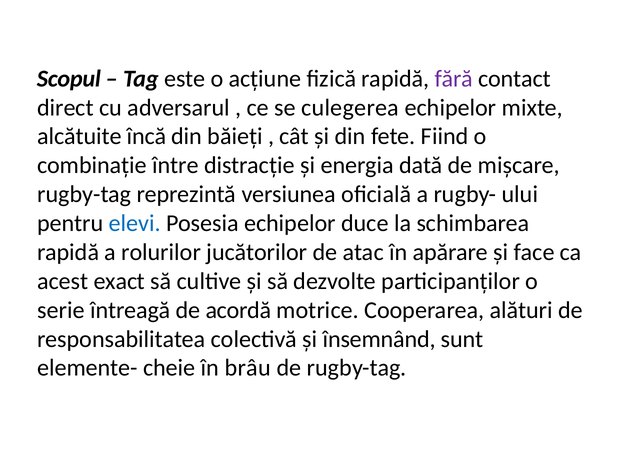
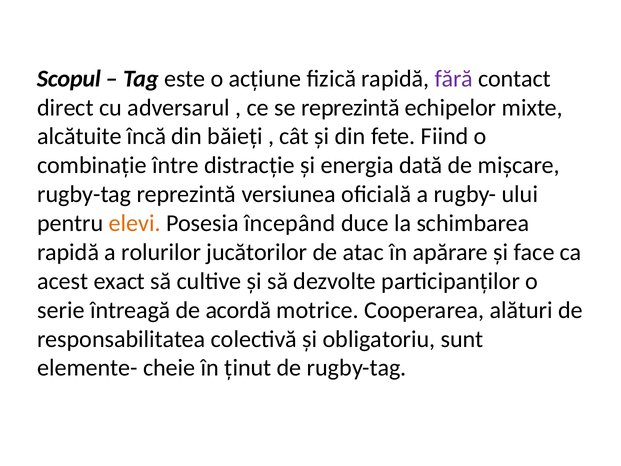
se culegerea: culegerea -> reprezintă
elevi colour: blue -> orange
Posesia echipelor: echipelor -> începând
însemnând: însemnând -> obligatoriu
brâu: brâu -> ţinut
